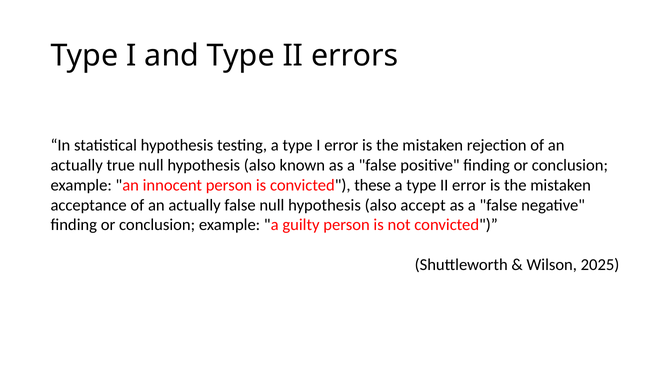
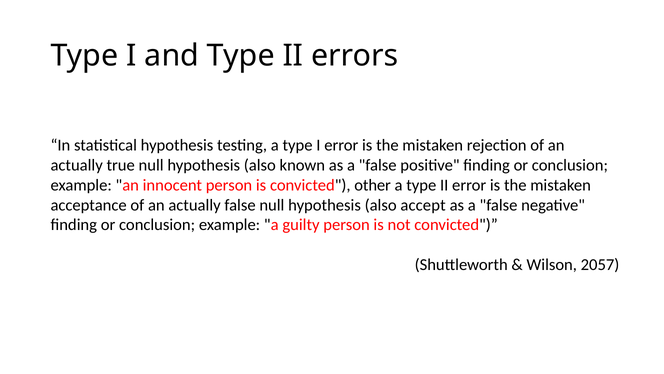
these: these -> other
2025: 2025 -> 2057
